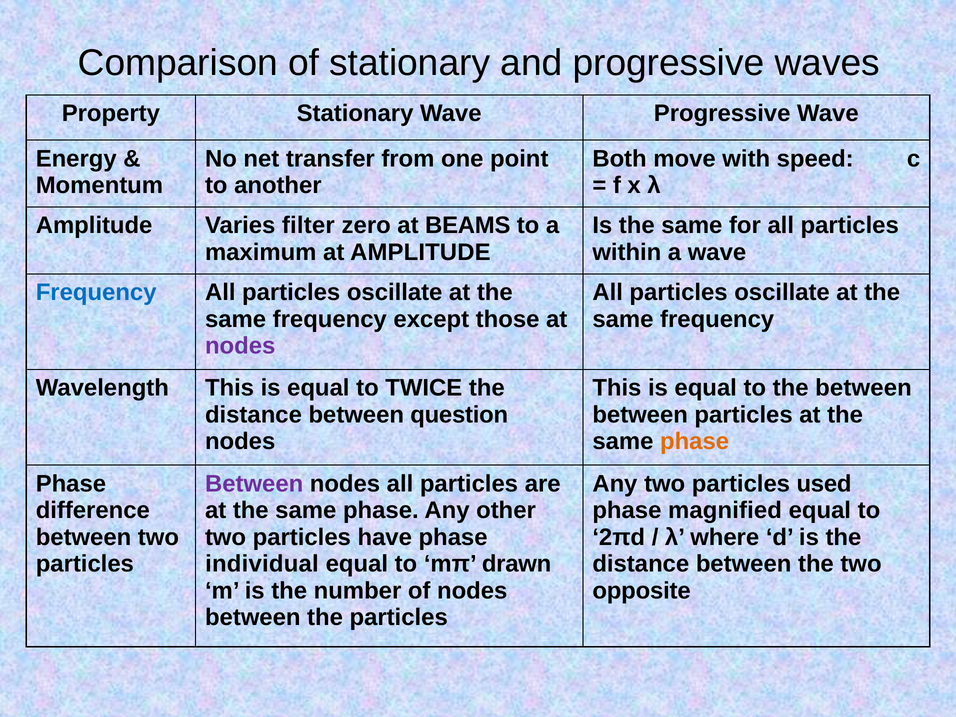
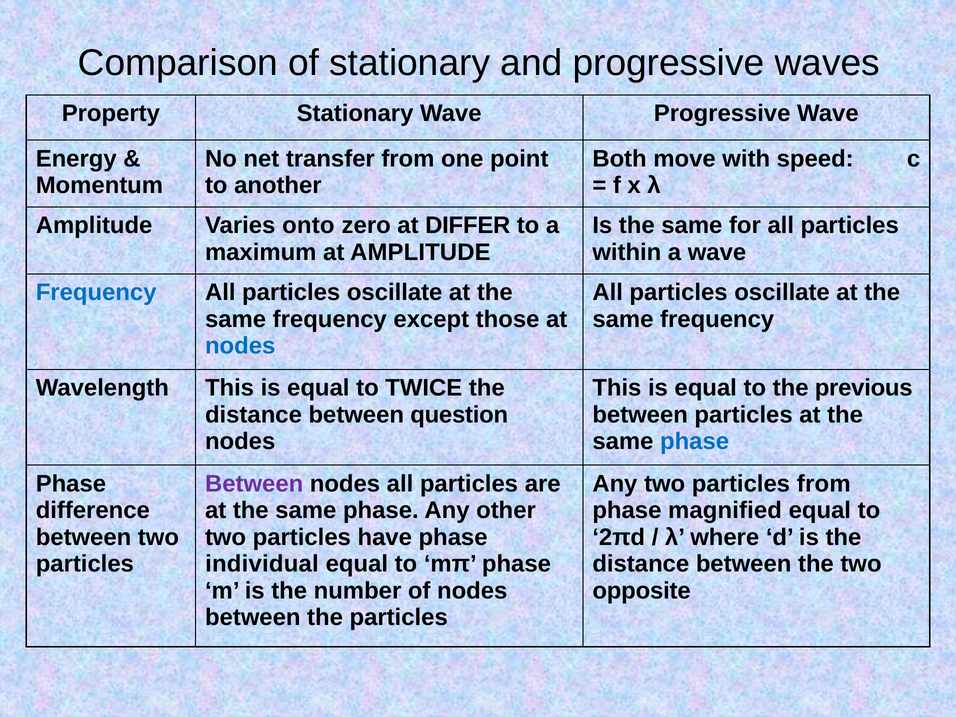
filter: filter -> onto
BEAMS: BEAMS -> DIFFER
nodes at (240, 346) colour: purple -> blue
the between: between -> previous
phase at (695, 442) colour: orange -> blue
particles used: used -> from
mπ drawn: drawn -> phase
